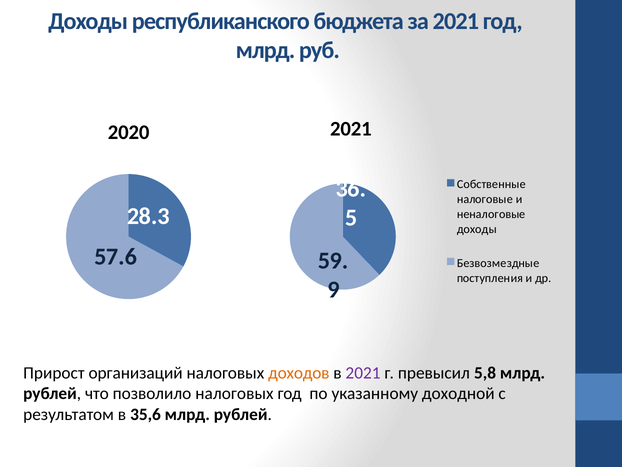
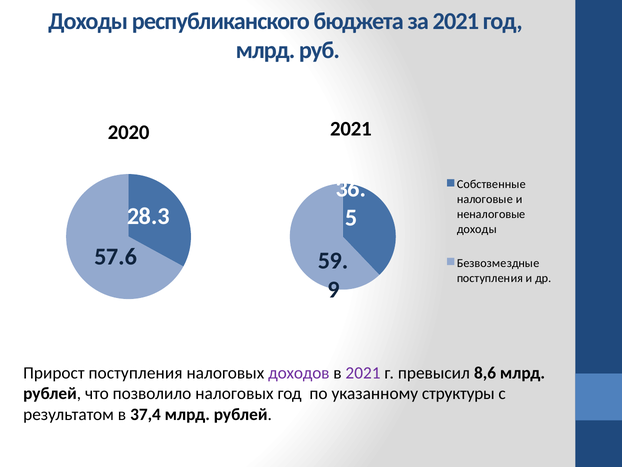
Прирост организаций: организаций -> поступления
доходов colour: orange -> purple
5,8: 5,8 -> 8,6
доходной: доходной -> структуры
35,6: 35,6 -> 37,4
